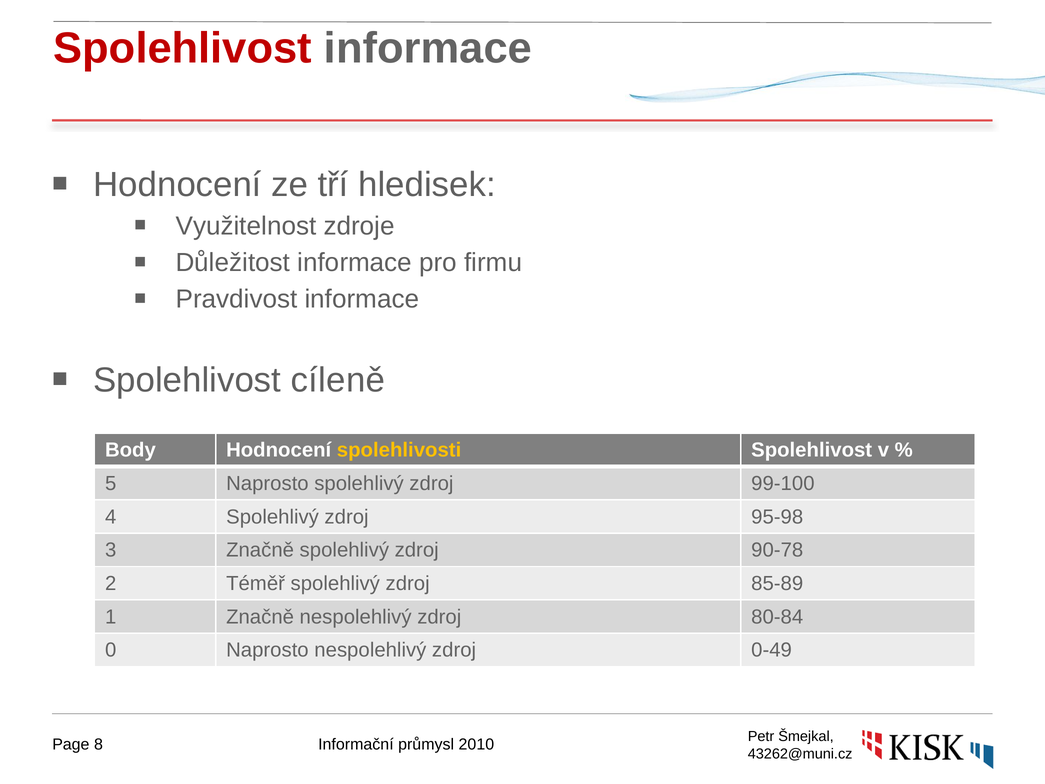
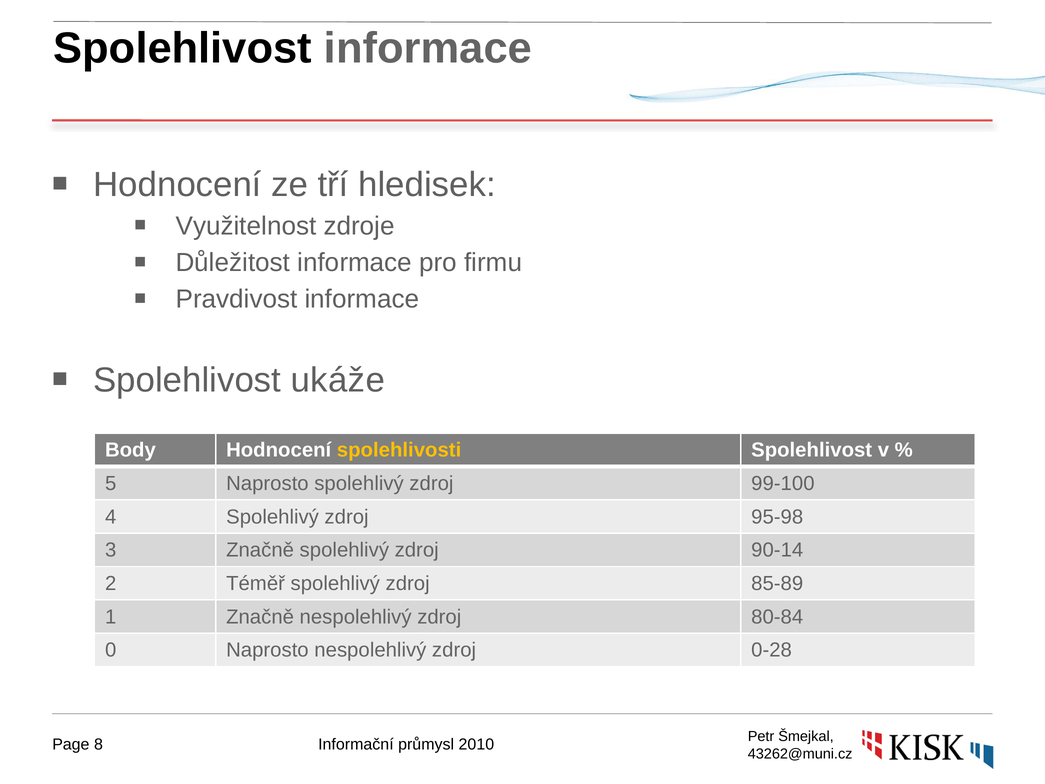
Spolehlivost at (183, 48) colour: red -> black
cíleně: cíleně -> ukáže
90-78: 90-78 -> 90-14
0-49: 0-49 -> 0-28
